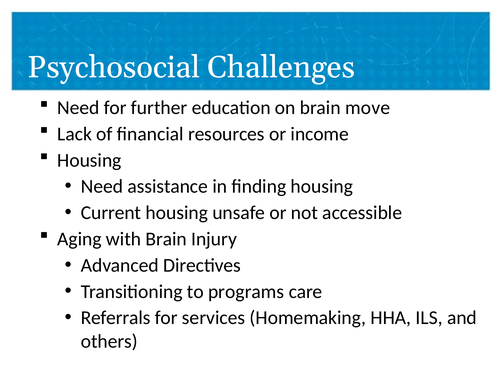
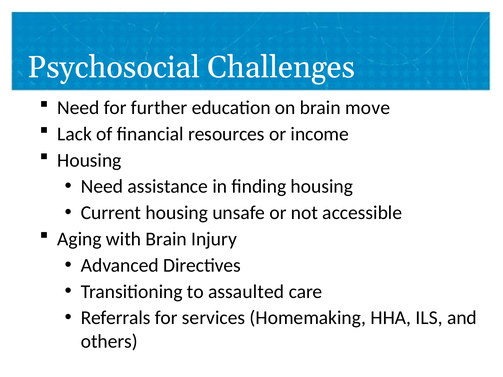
programs: programs -> assaulted
